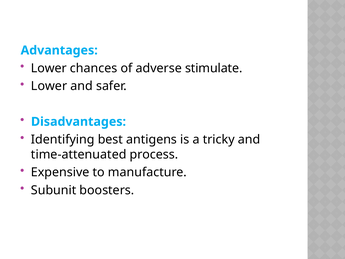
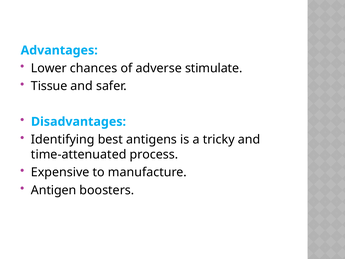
Lower at (49, 86): Lower -> Tissue
Subunit: Subunit -> Antigen
